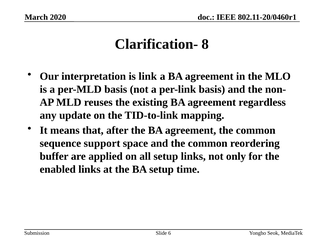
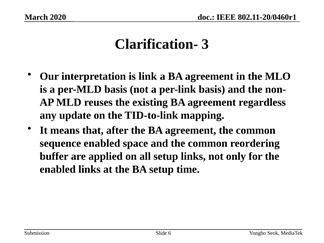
8: 8 -> 3
sequence support: support -> enabled
